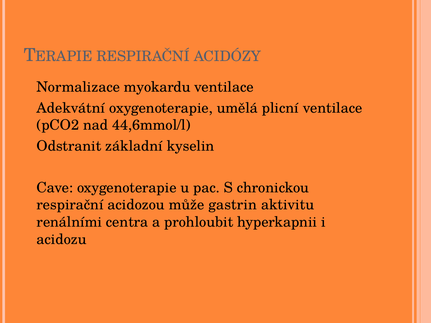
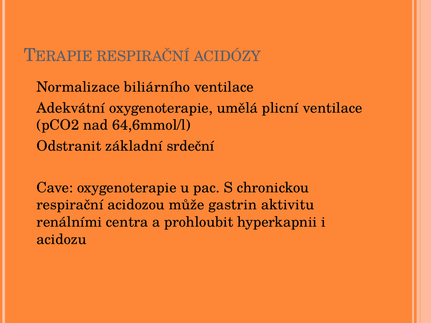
myokardu: myokardu -> biliárního
44,6mmol/l: 44,6mmol/l -> 64,6mmol/l
kyselin: kyselin -> srdeční
